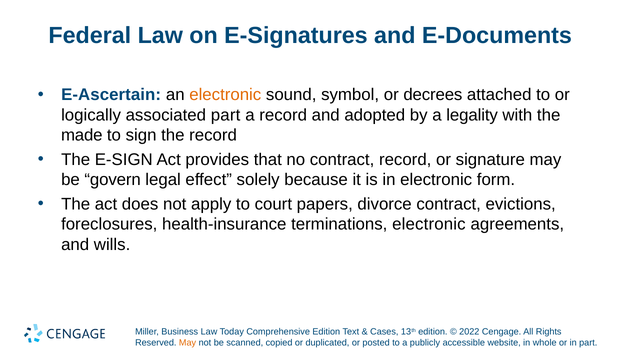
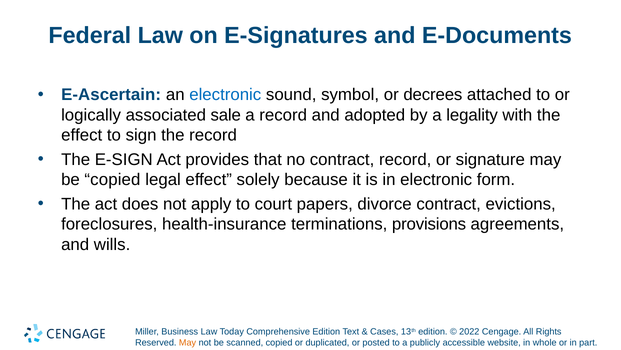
electronic at (225, 95) colour: orange -> blue
associated part: part -> sale
made at (82, 135): made -> effect
be govern: govern -> copied
terminations electronic: electronic -> provisions
